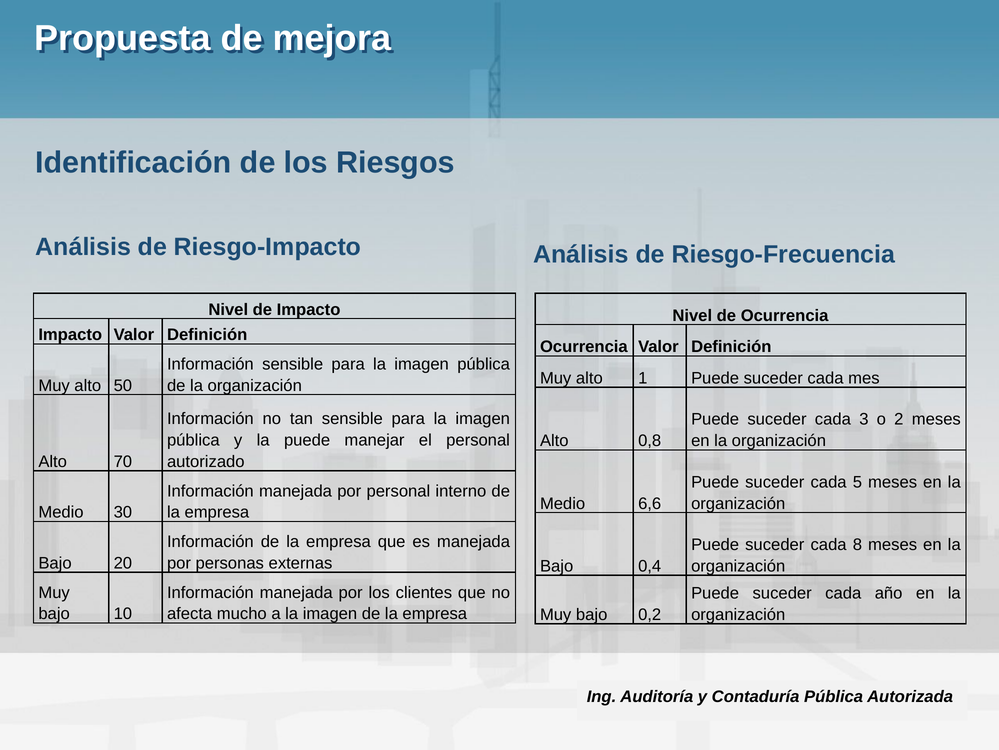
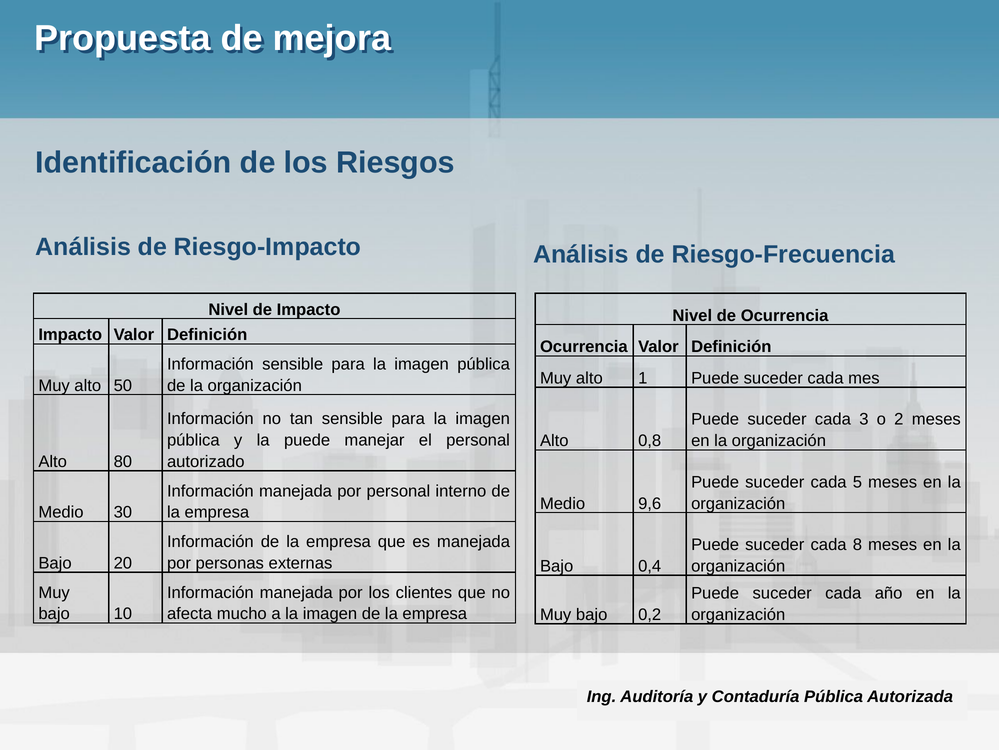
70: 70 -> 80
6,6: 6,6 -> 9,6
